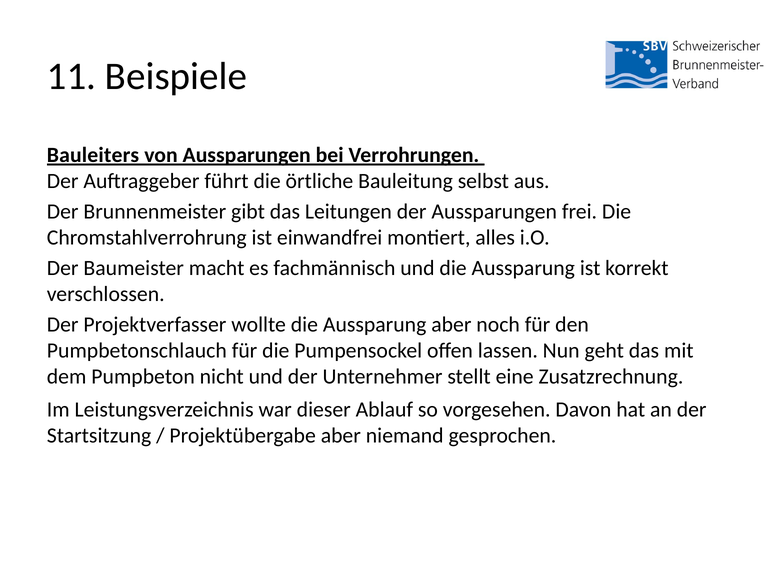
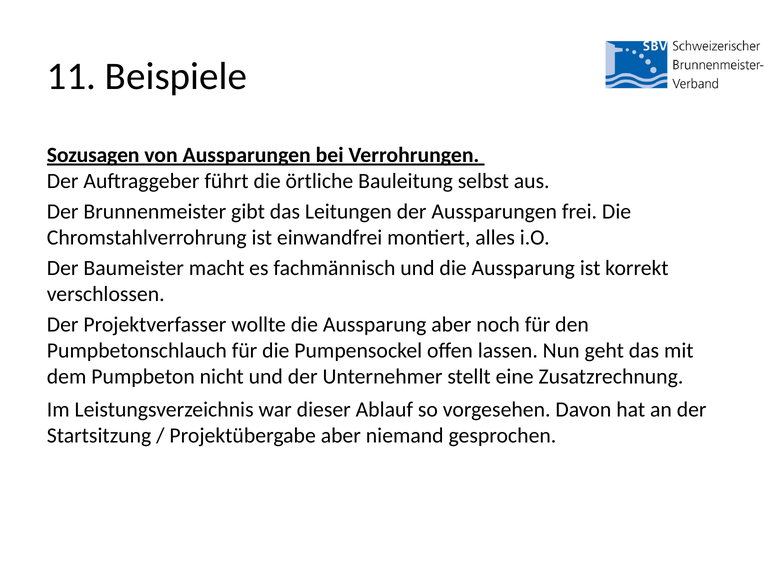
Bauleiters: Bauleiters -> Sozusagen
